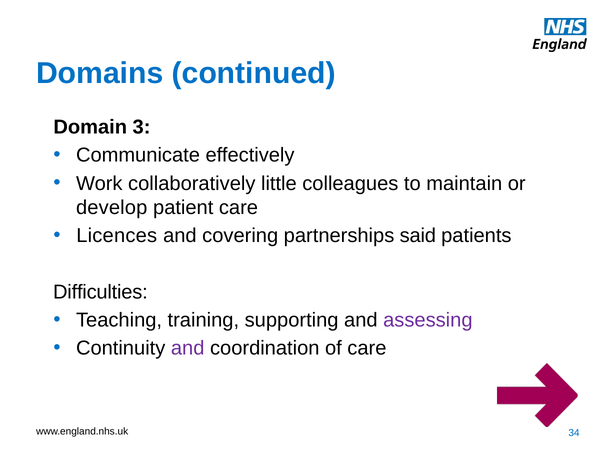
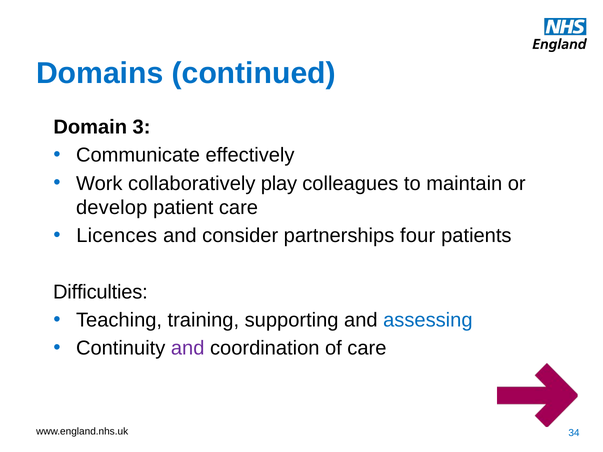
little: little -> play
covering: covering -> consider
said: said -> four
assessing colour: purple -> blue
